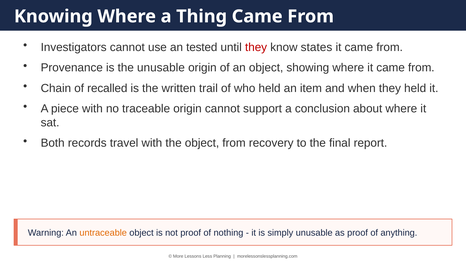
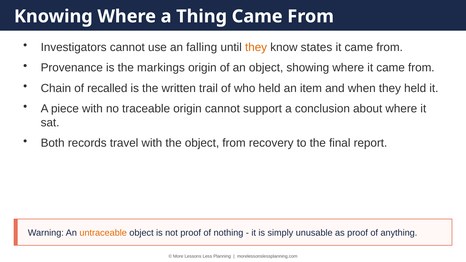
tested: tested -> falling
they at (256, 47) colour: red -> orange
the unusable: unusable -> markings
